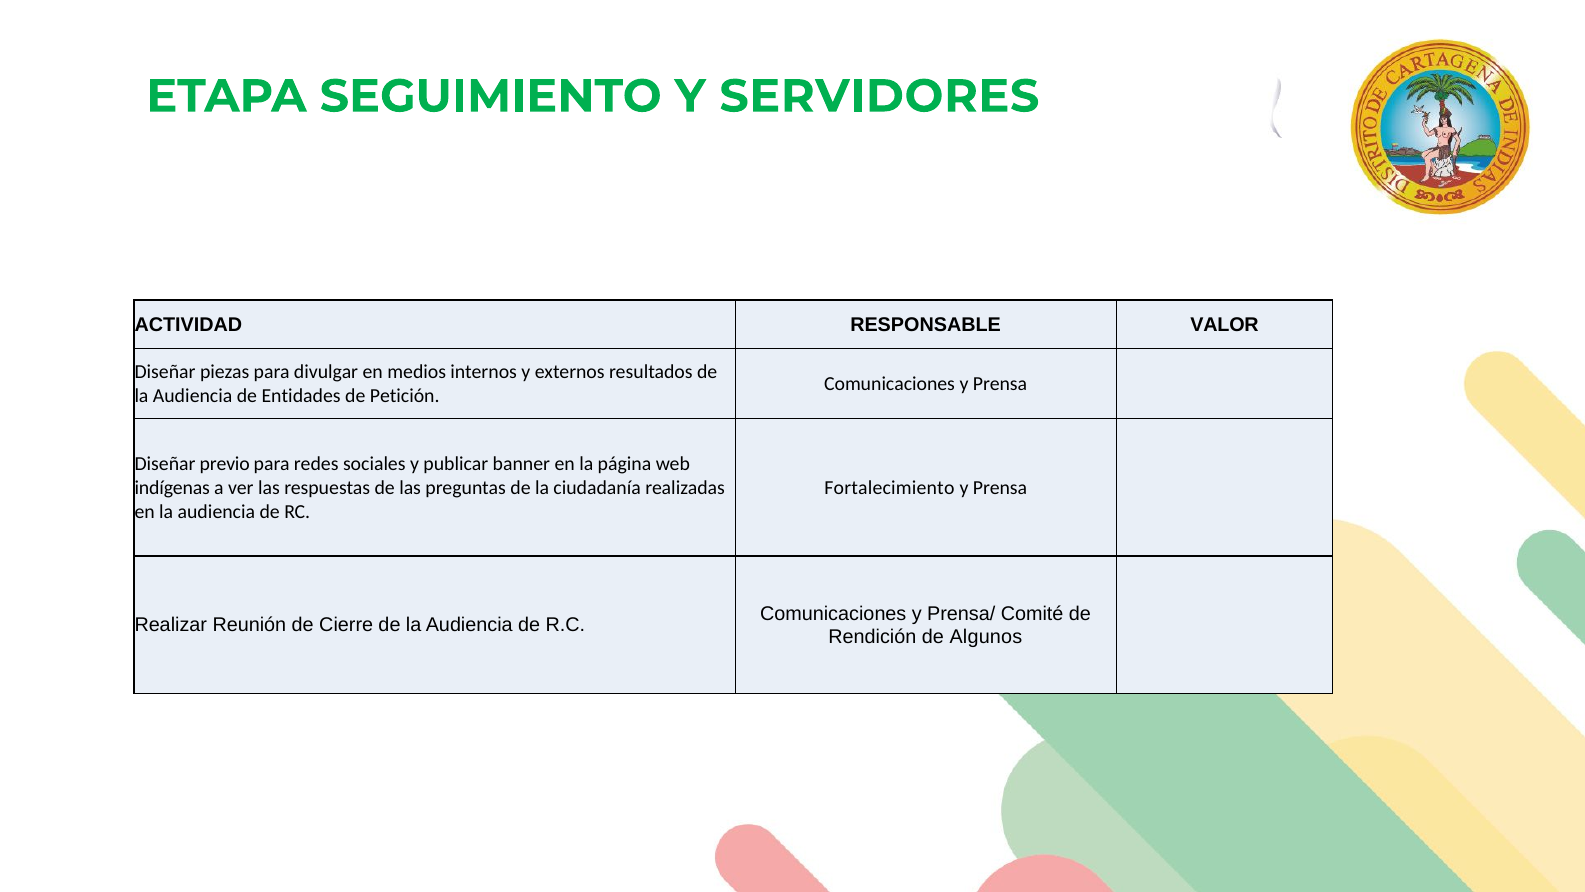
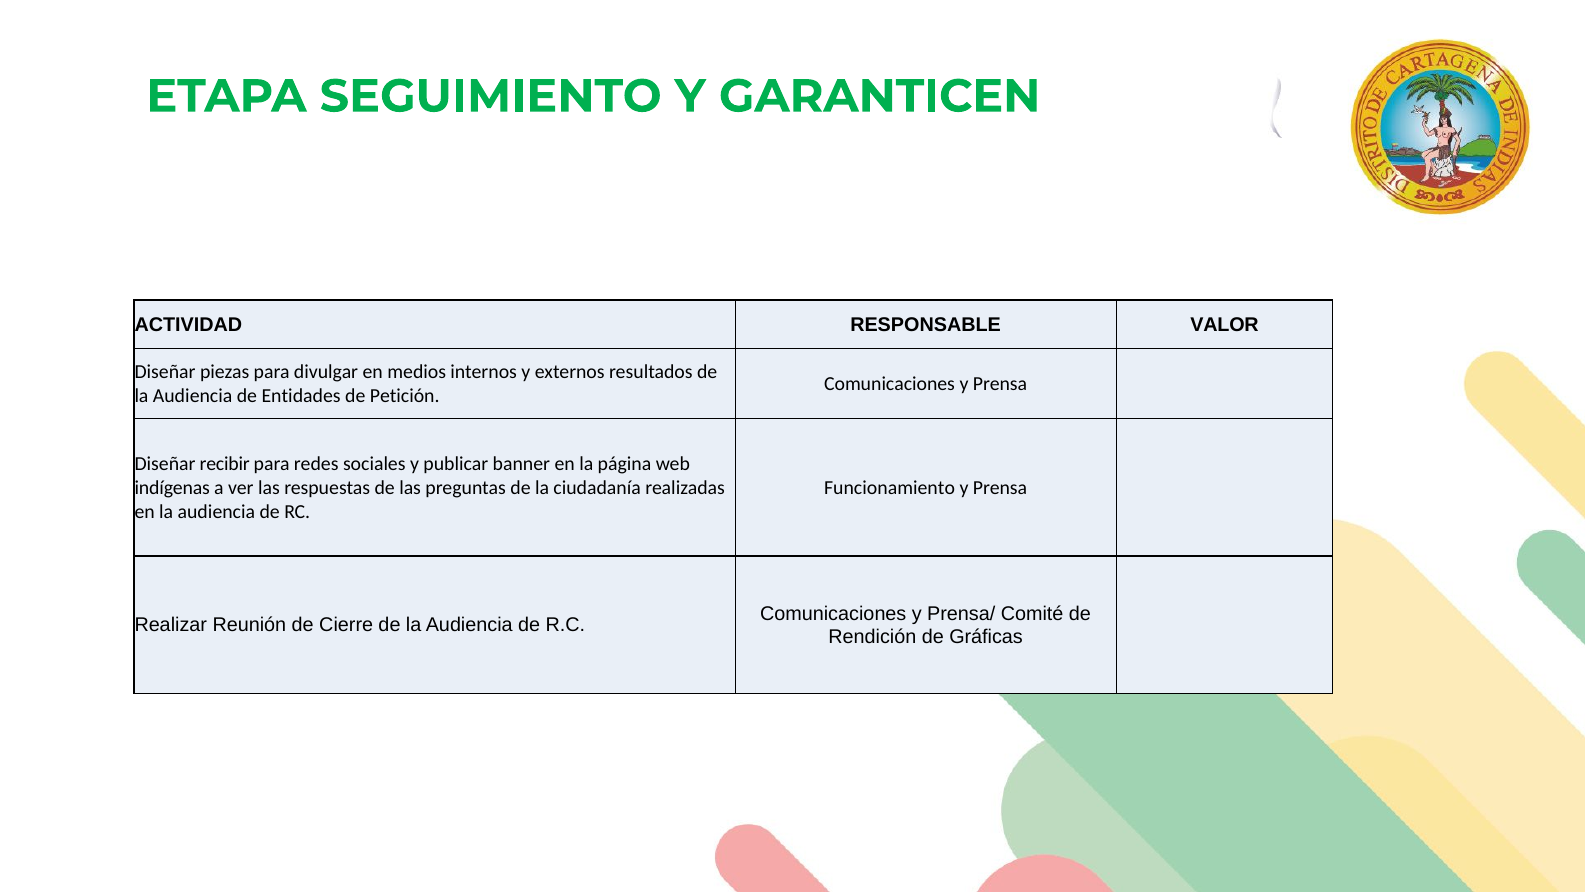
SERVIDORES: SERVIDORES -> GARANTICEN
previo: previo -> recibir
Fortalecimiento: Fortalecimiento -> Funcionamiento
Algunos: Algunos -> Gráficas
